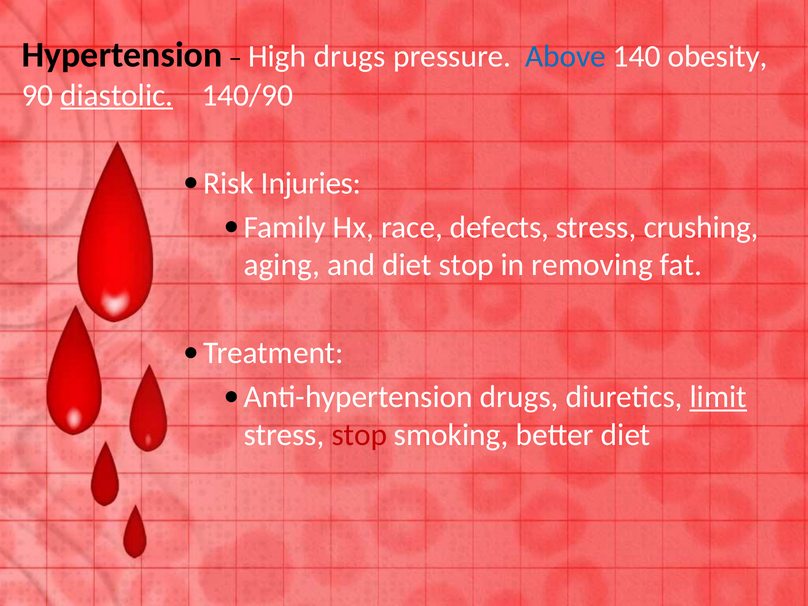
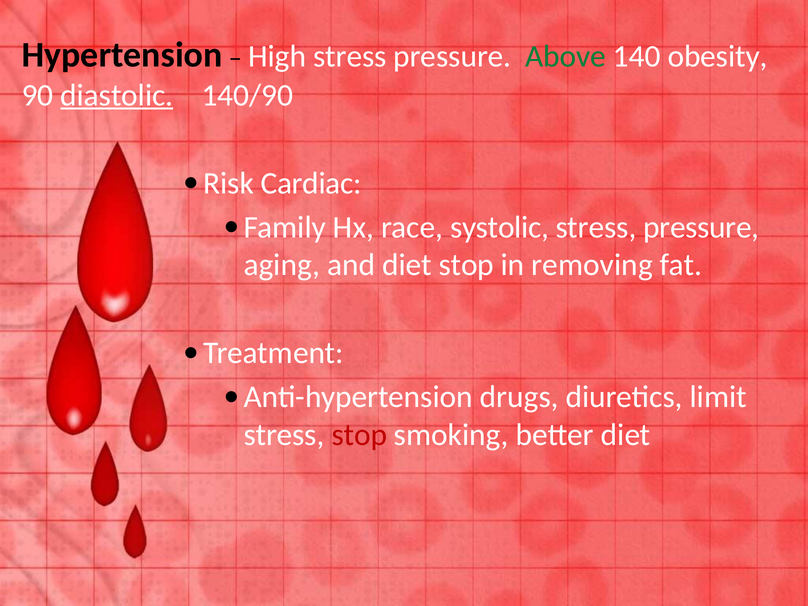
High drugs: drugs -> stress
Above colour: blue -> green
Injuries: Injuries -> Cardiac
defects: defects -> systolic
crushing at (701, 227): crushing -> pressure
limit underline: present -> none
